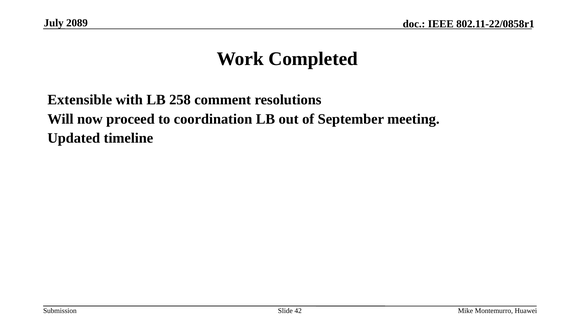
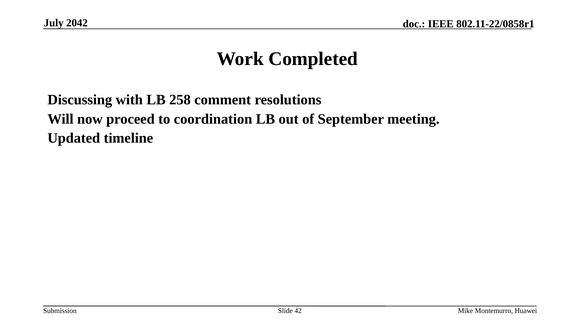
2089: 2089 -> 2042
Extensible: Extensible -> Discussing
